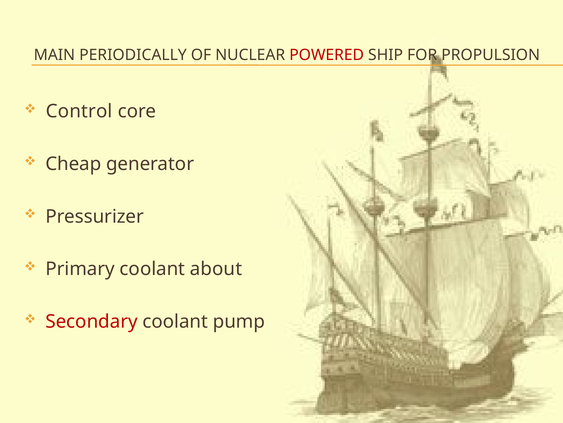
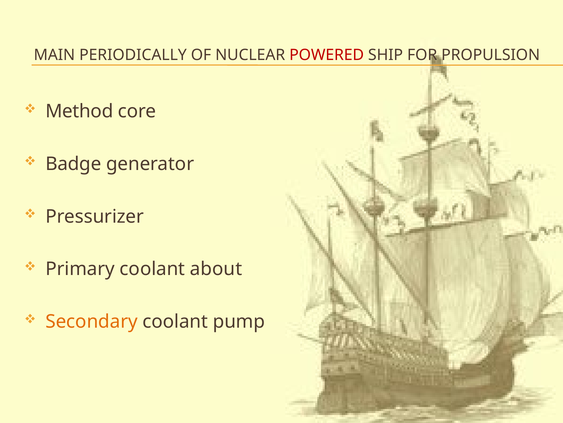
Control: Control -> Method
Cheap: Cheap -> Badge
Secondary colour: red -> orange
